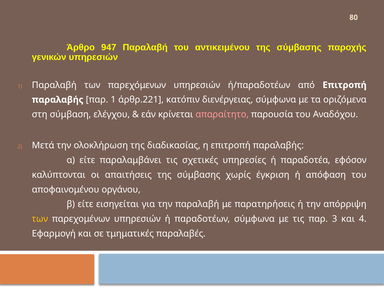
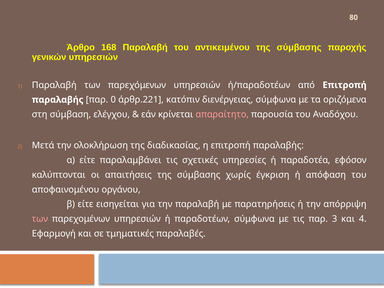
947: 947 -> 168
παρ 1: 1 -> 0
των at (40, 219) colour: yellow -> pink
